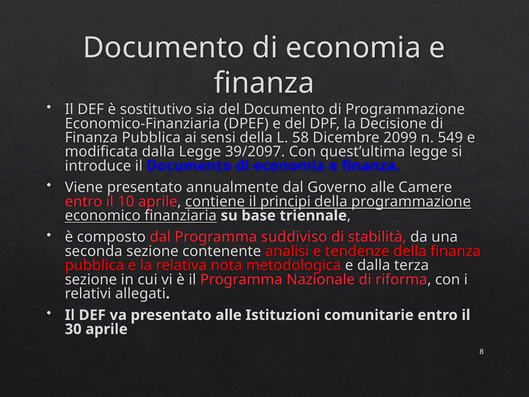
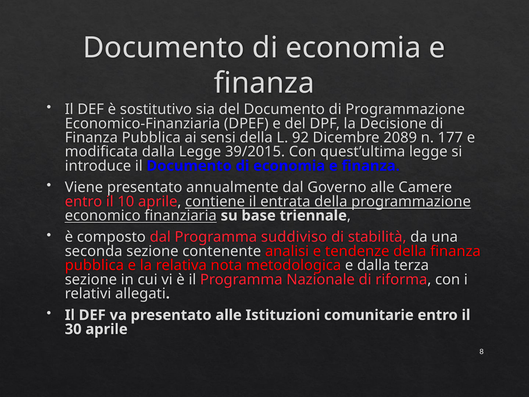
58: 58 -> 92
2099: 2099 -> 2089
549: 549 -> 177
39/2097: 39/2097 -> 39/2015
principi: principi -> entrata
